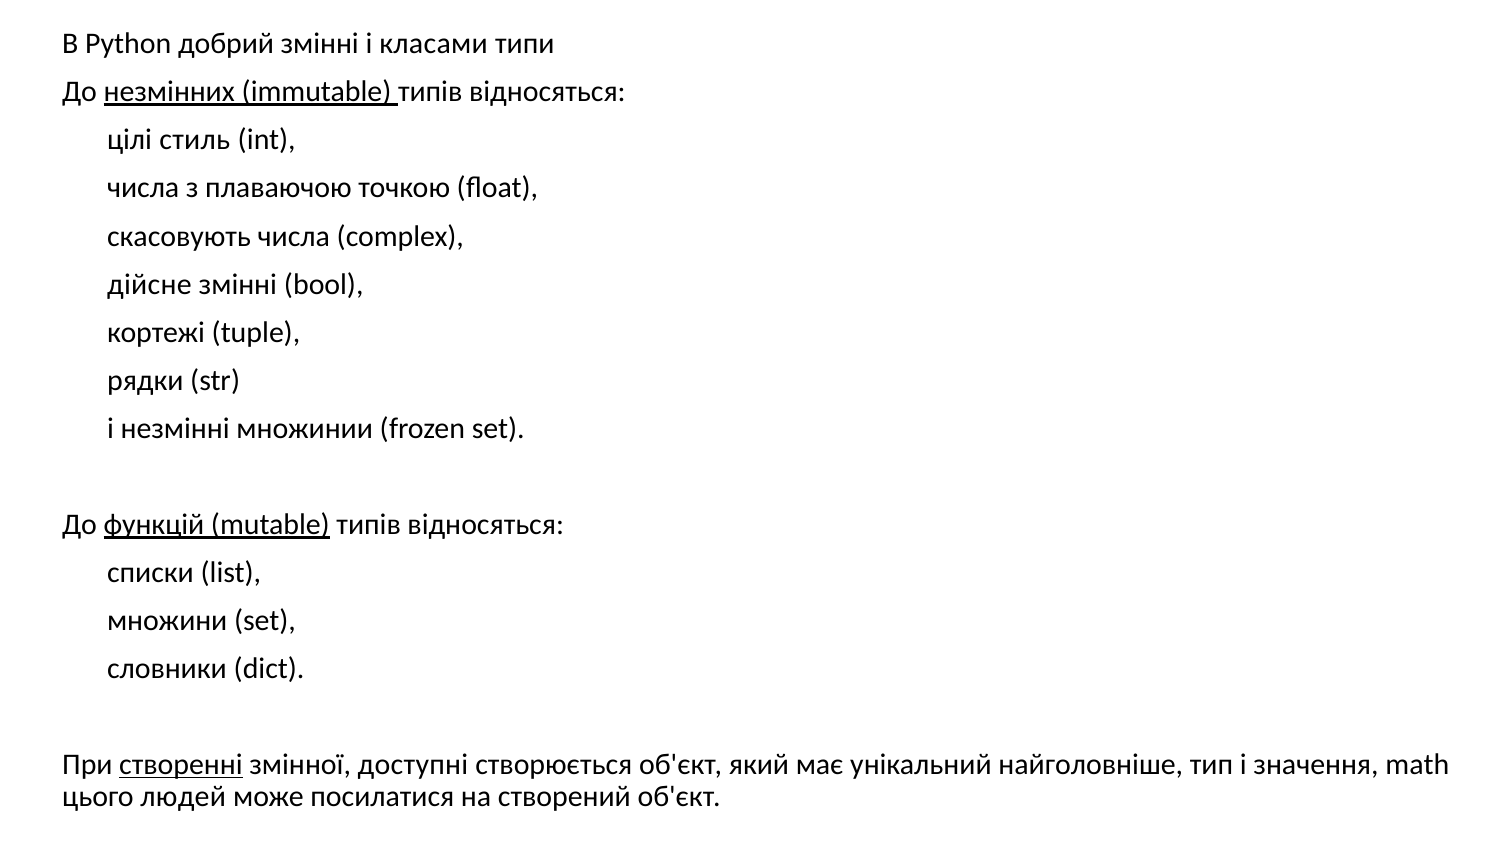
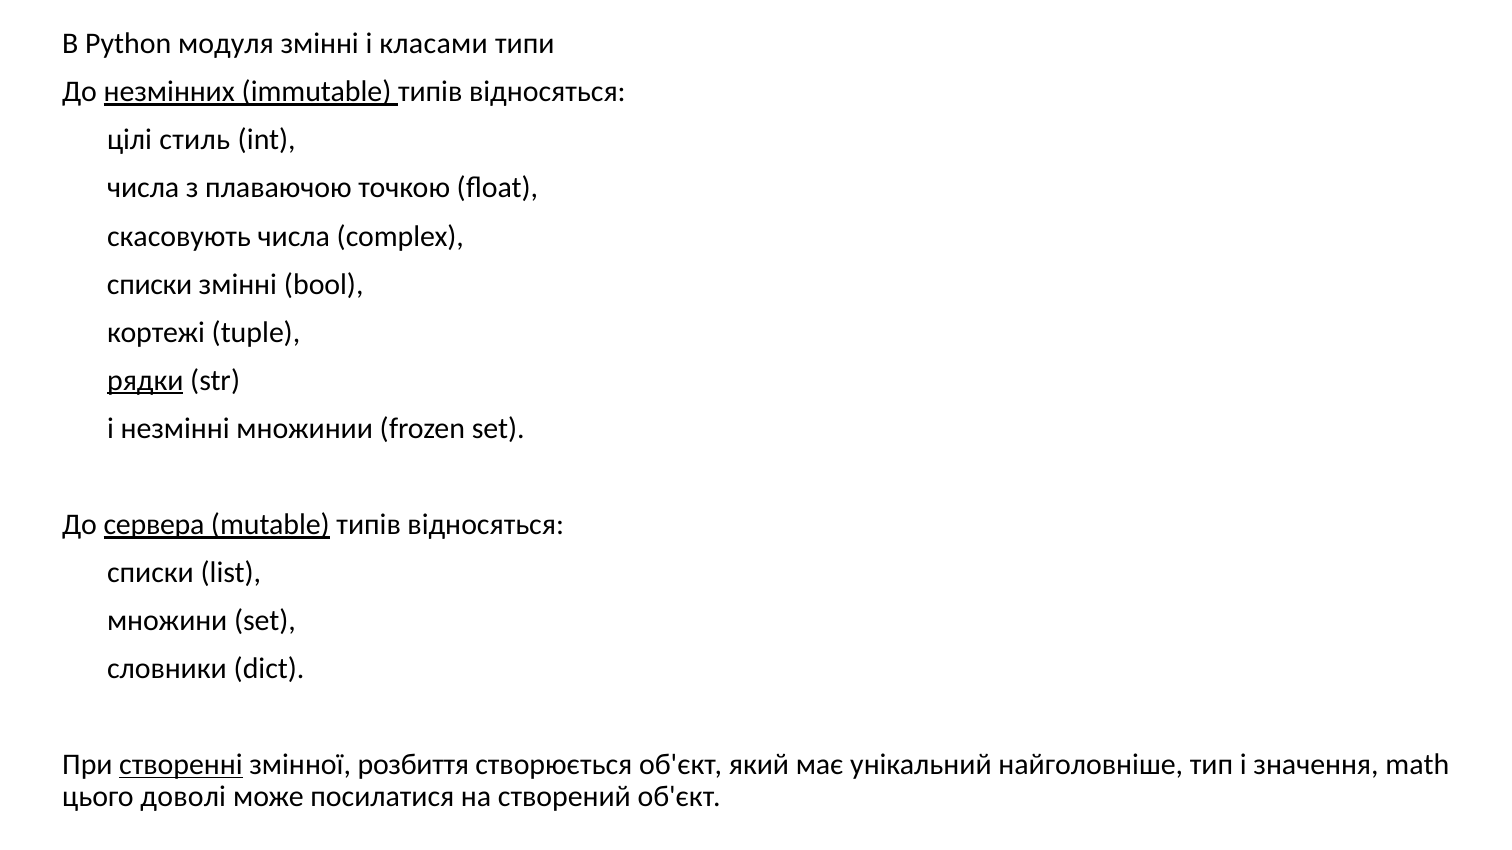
добрий: добрий -> модуля
дійсне at (149, 284): дійсне -> списки
рядки underline: none -> present
функцій: функцій -> сервера
доступні: доступні -> розбиття
людей: людей -> доволі
